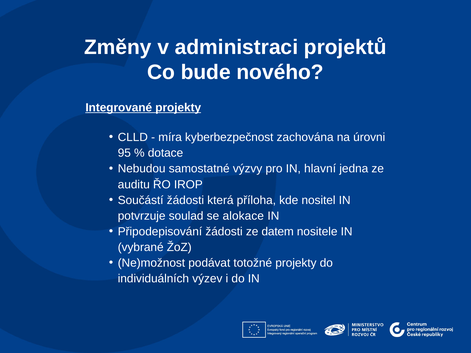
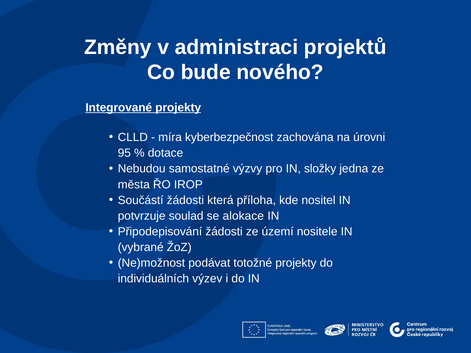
hlavní: hlavní -> složky
auditu: auditu -> města
datem: datem -> území
